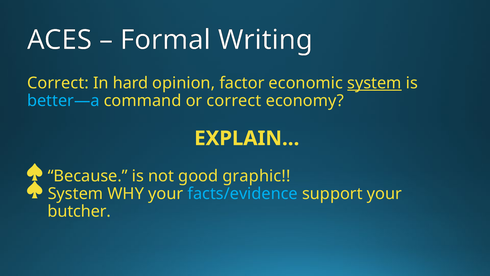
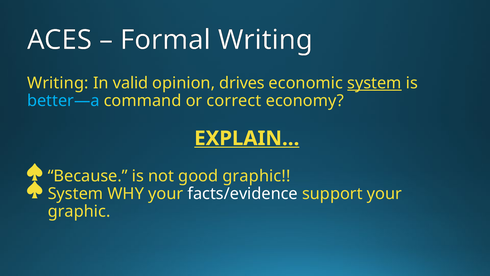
Correct at (58, 83): Correct -> Writing
hard: hard -> valid
factor: factor -> drives
EXPLAIN… underline: none -> present
facts/evidence colour: light blue -> white
butcher at (79, 211): butcher -> graphic
